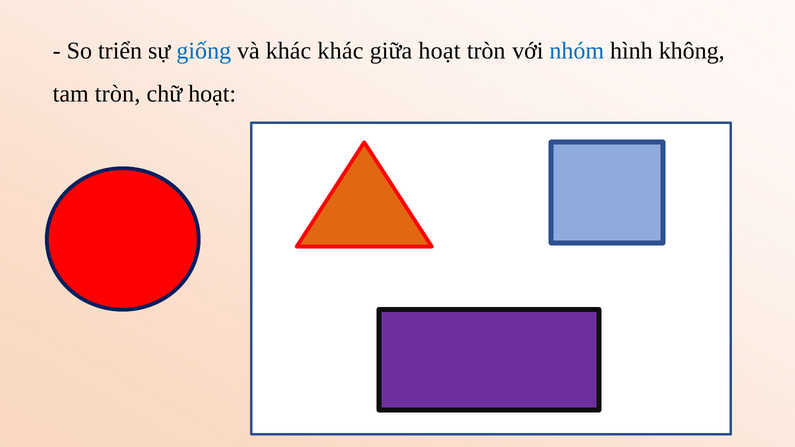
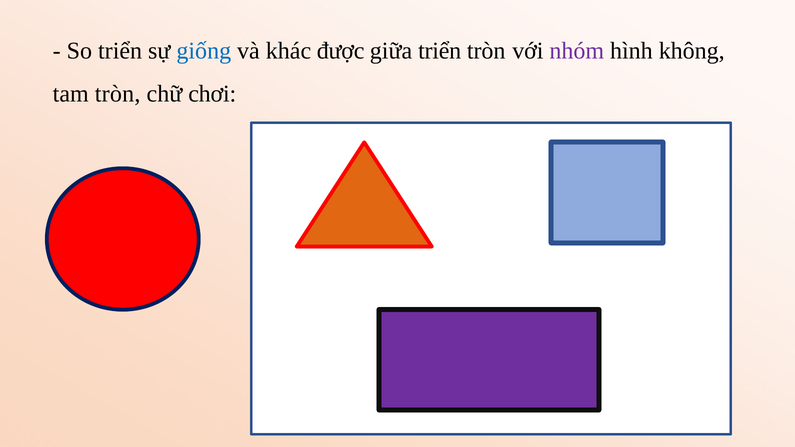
khác khác: khác -> được
giữa hoạt: hoạt -> triển
nhóm colour: blue -> purple
chữ hoạt: hoạt -> chơi
